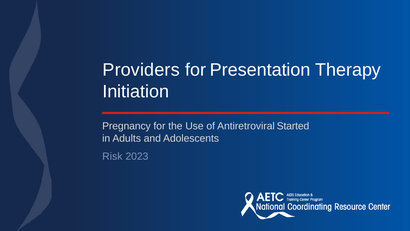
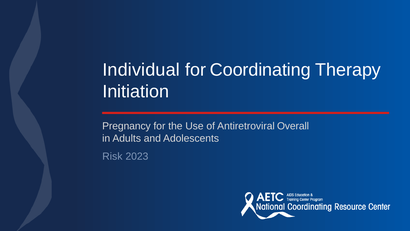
Providers: Providers -> Individual
Presentation: Presentation -> Coordinating
Started: Started -> Overall
